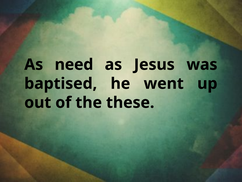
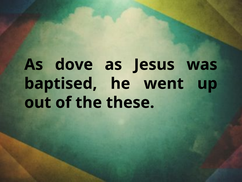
need: need -> dove
